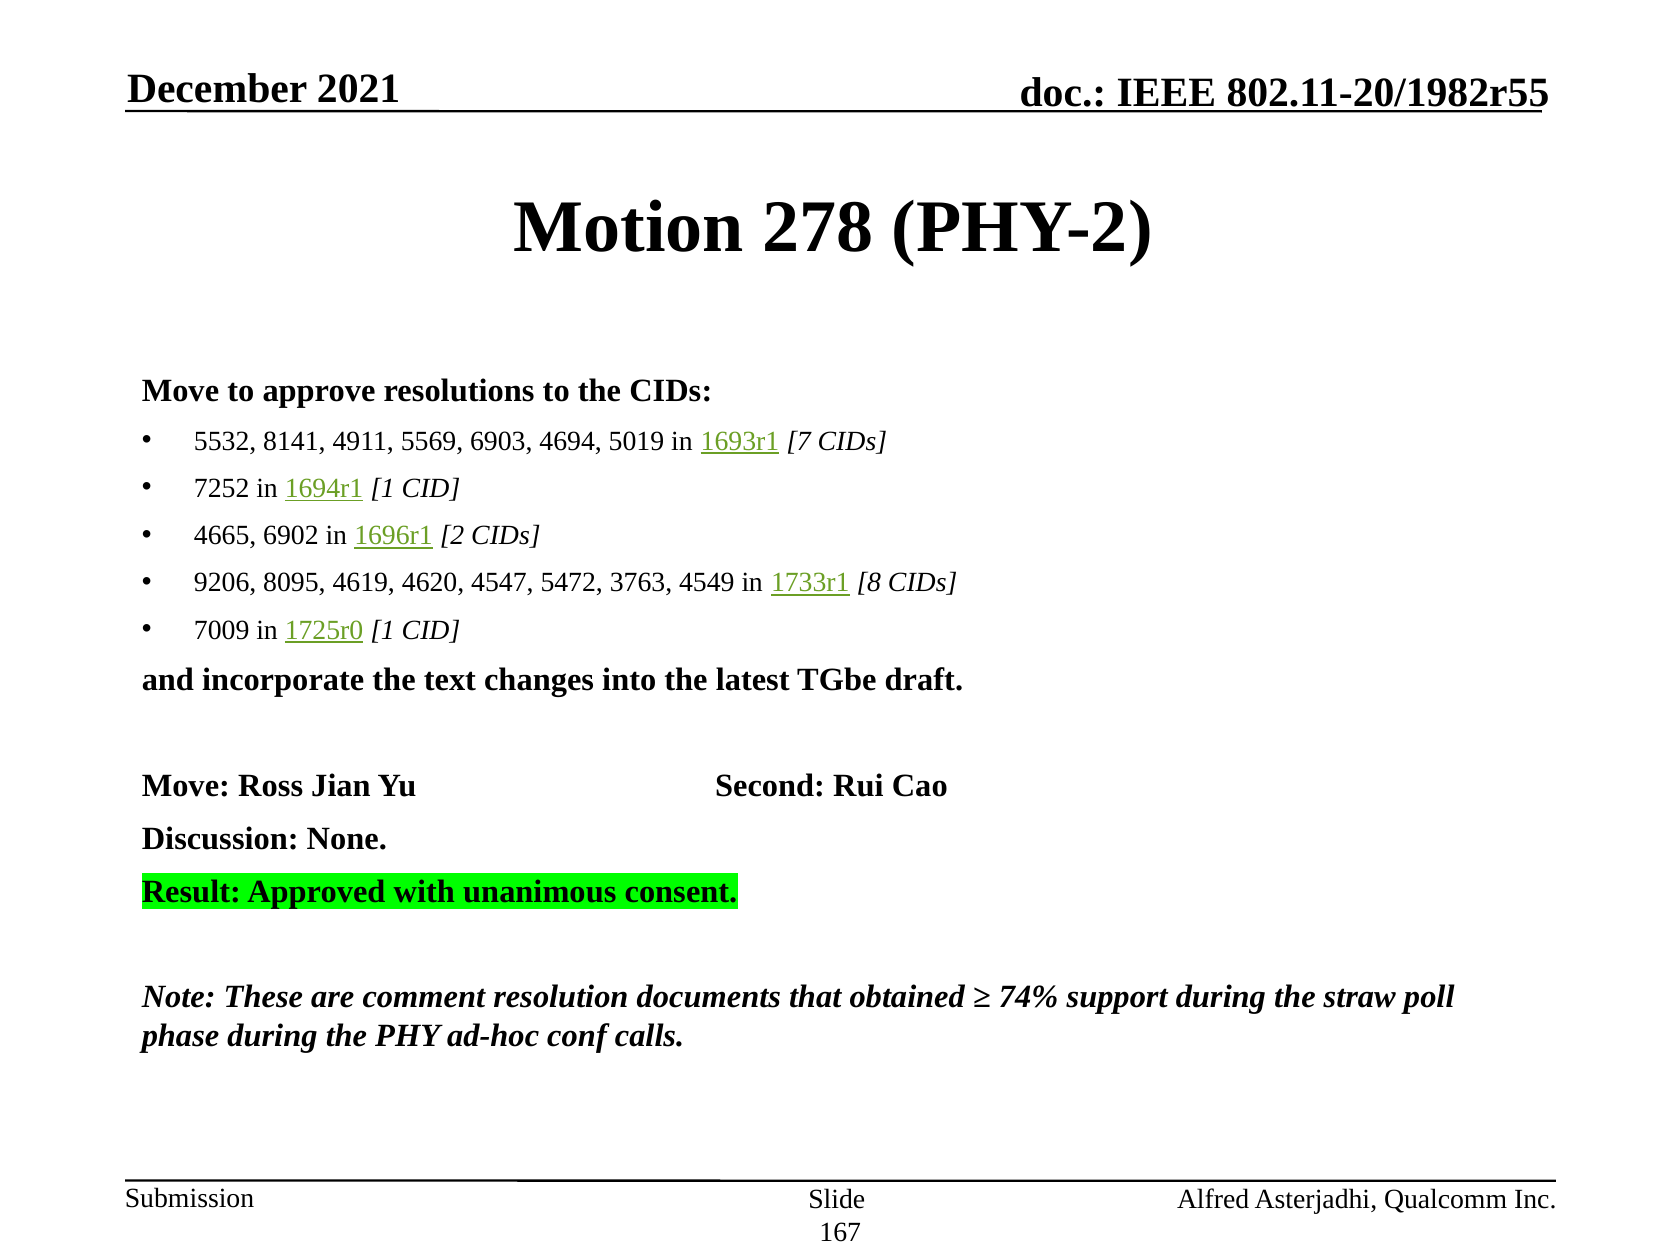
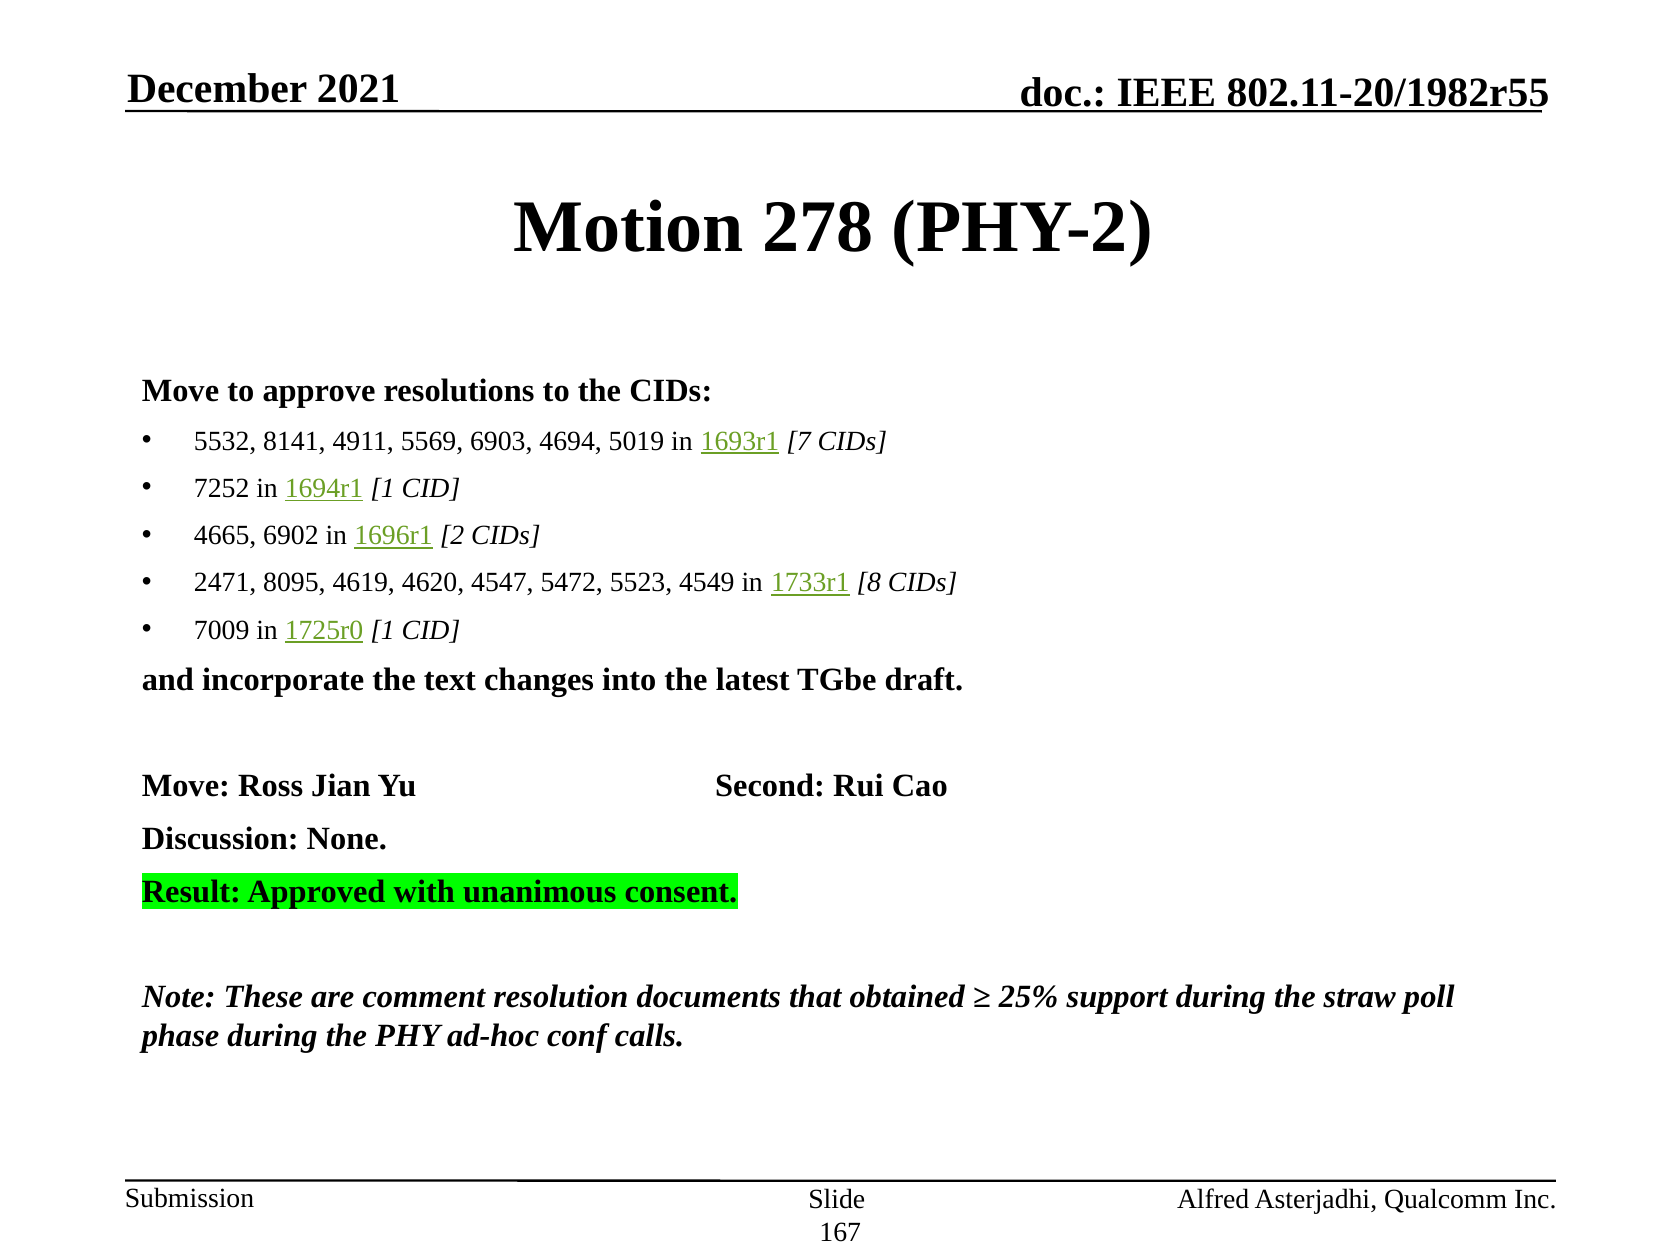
9206: 9206 -> 2471
3763: 3763 -> 5523
74%: 74% -> 25%
